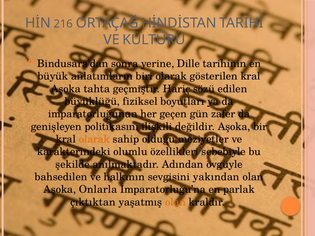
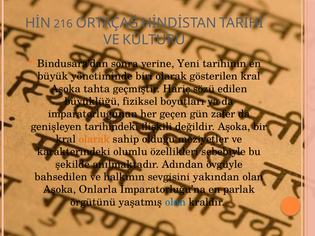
Dille: Dille -> Yeni
anlatımların: anlatımların -> yönetiminde
politikasını: politikasını -> tarihindeki
çıktıktan: çıktıktan -> örgütünü
olan at (175, 202) colour: orange -> blue
